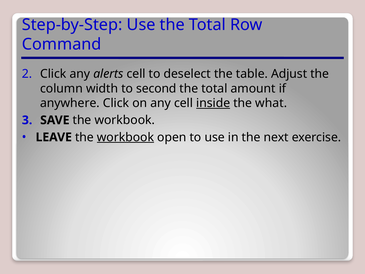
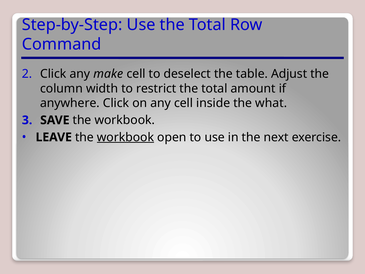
alerts: alerts -> make
second: second -> restrict
inside underline: present -> none
